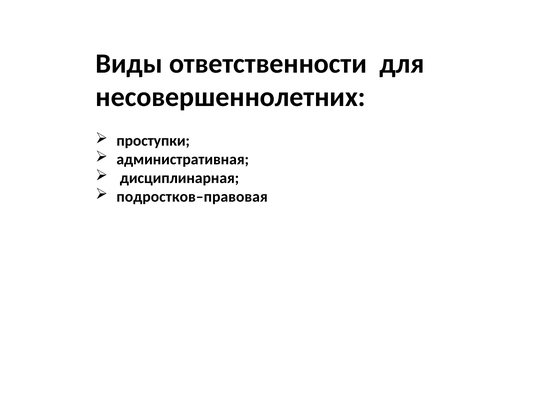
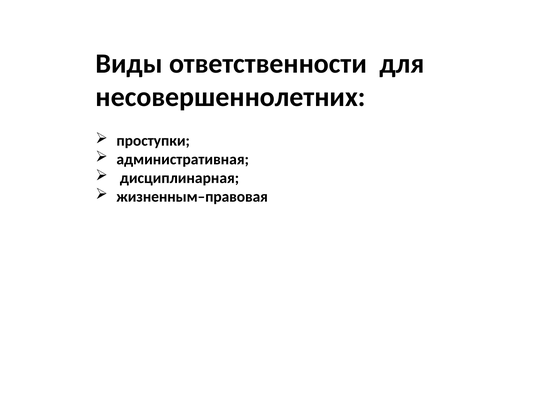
подростков–правовая: подростков–правовая -> жизненным–правовая
